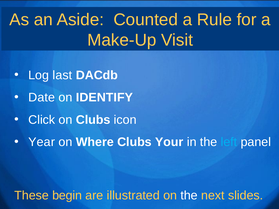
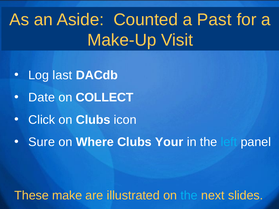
Rule: Rule -> Past
IDENTIFY: IDENTIFY -> COLLECT
Year: Year -> Sure
begin: begin -> make
the at (189, 196) colour: white -> light blue
